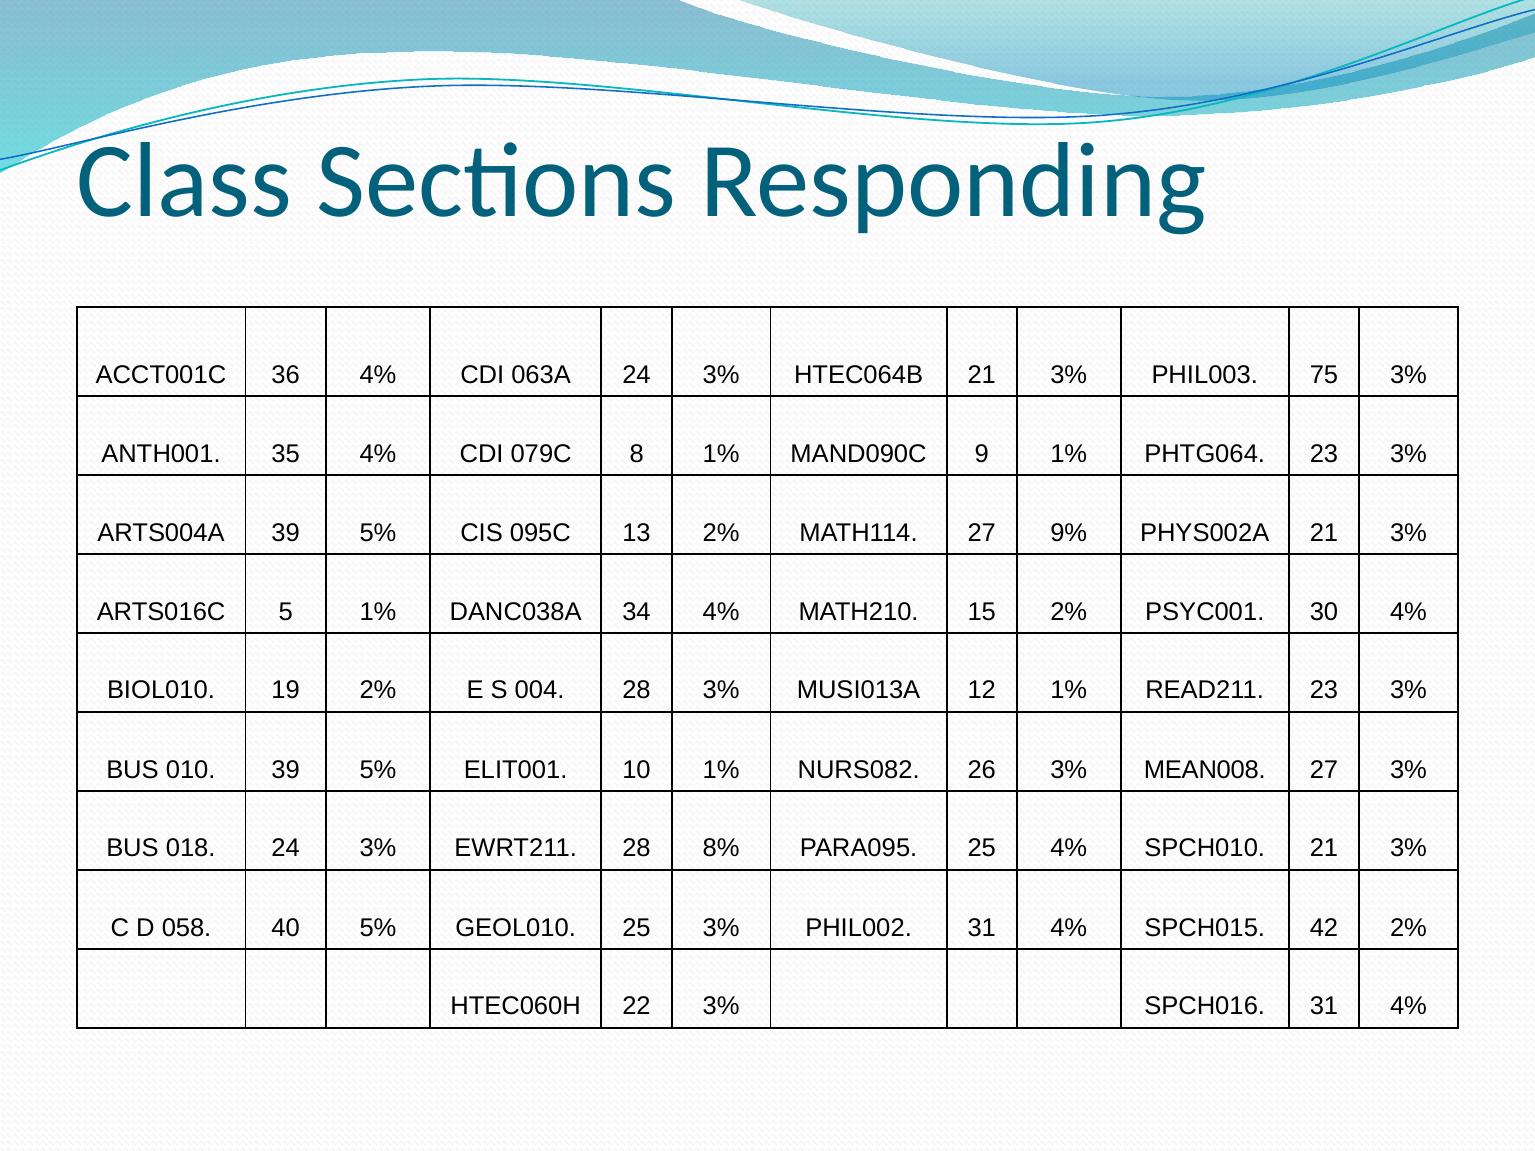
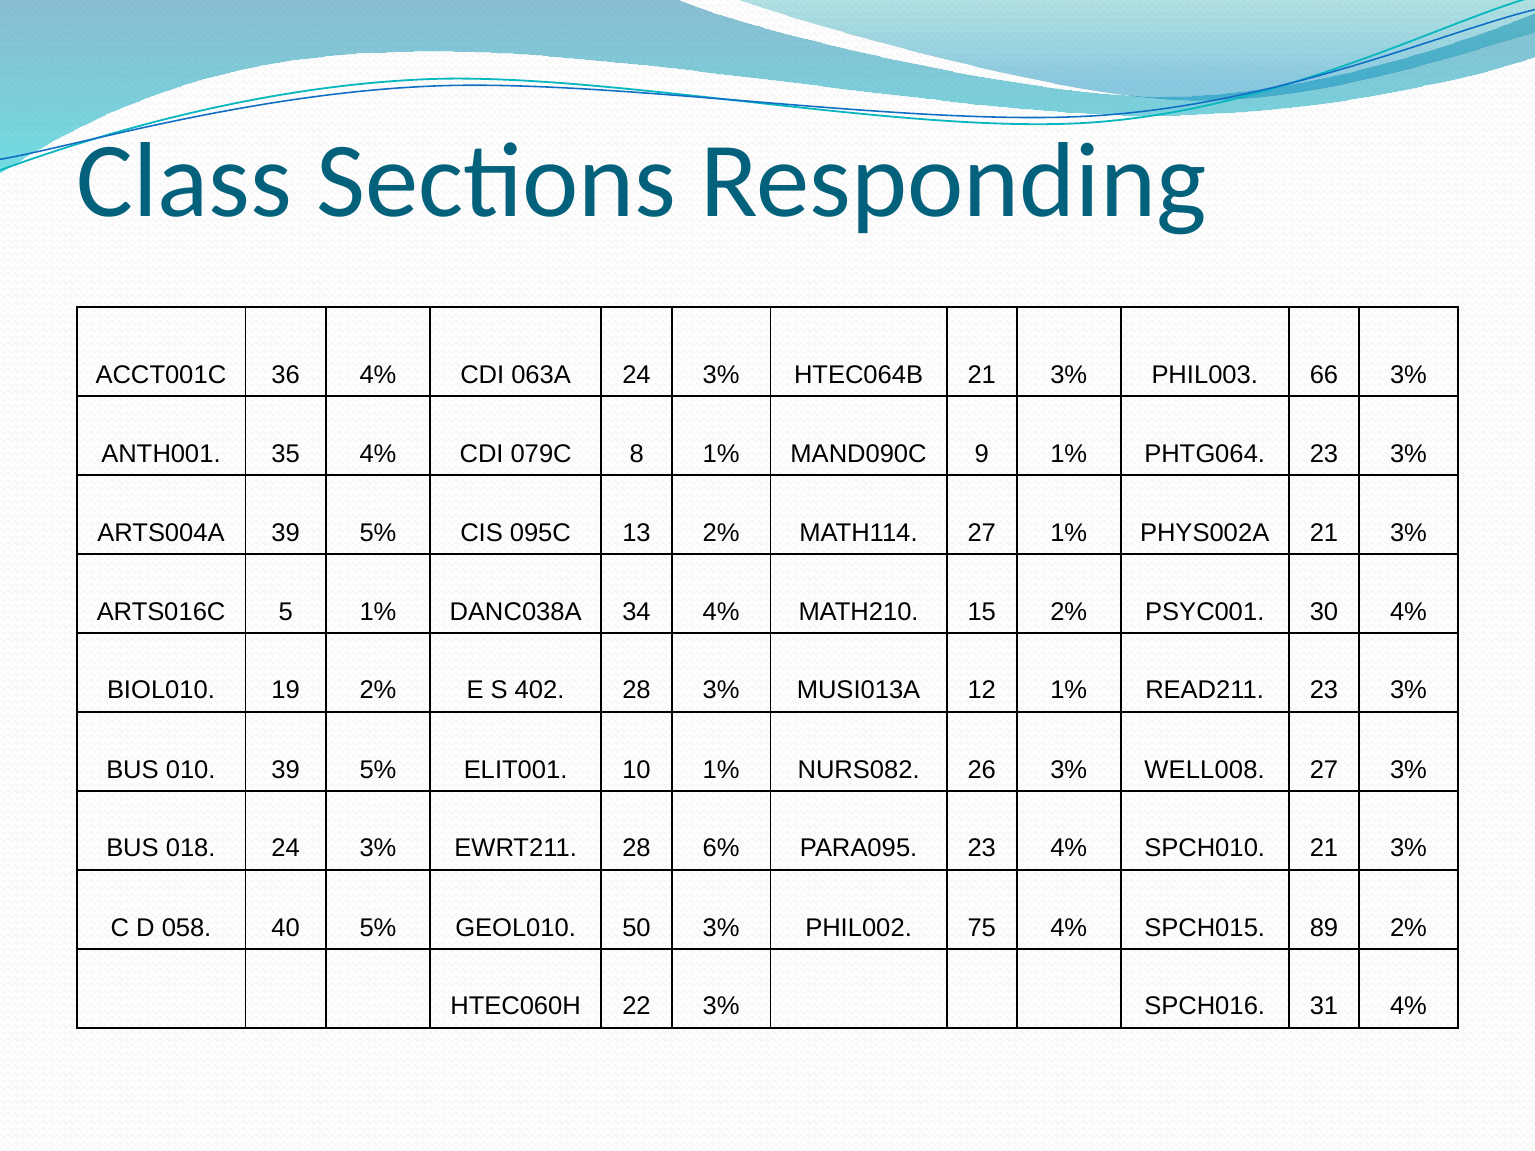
75: 75 -> 66
27 9%: 9% -> 1%
004: 004 -> 402
MEAN008: MEAN008 -> WELL008
8%: 8% -> 6%
PARA095 25: 25 -> 23
GEOL010 25: 25 -> 50
PHIL002 31: 31 -> 75
42: 42 -> 89
